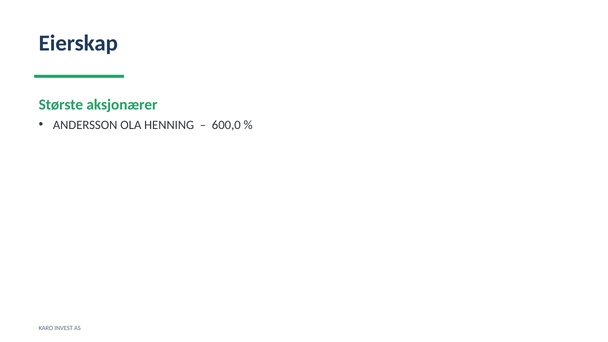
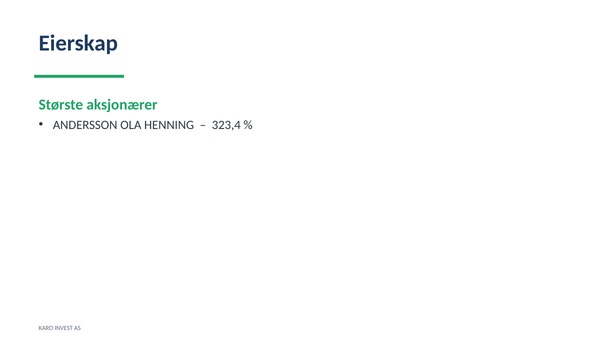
600,0: 600,0 -> 323,4
